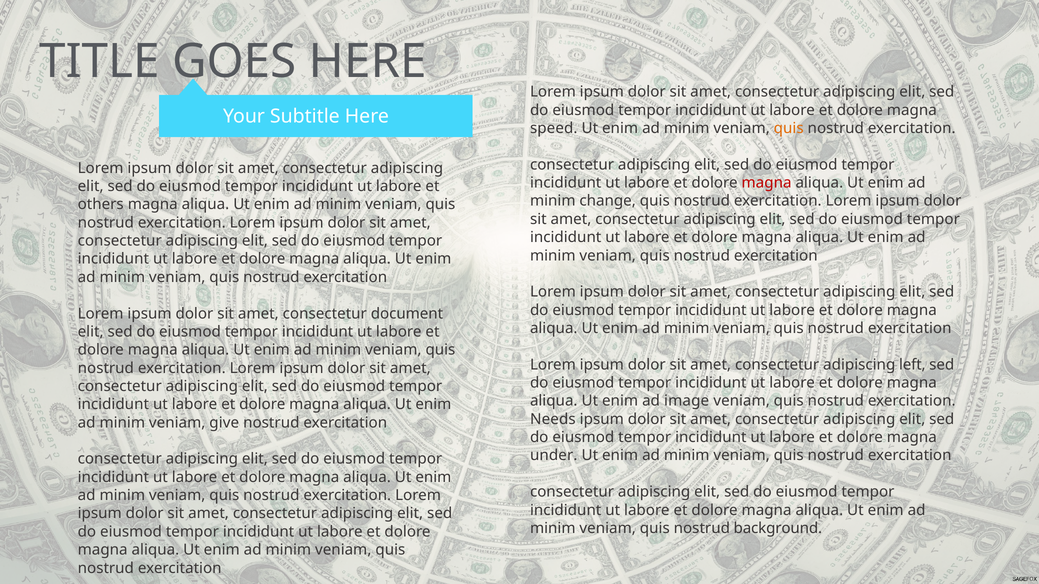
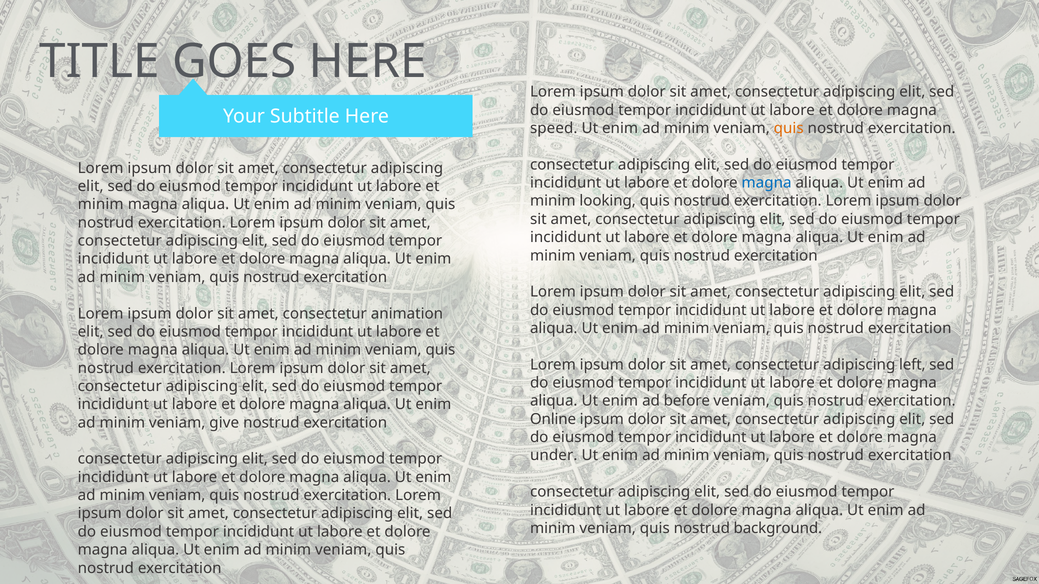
magna at (767, 183) colour: red -> blue
change: change -> looking
others at (101, 205): others -> minim
document: document -> animation
image: image -> before
Needs: Needs -> Online
